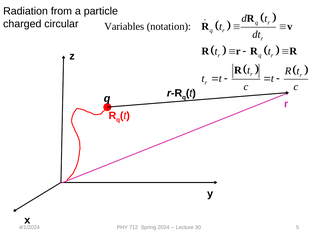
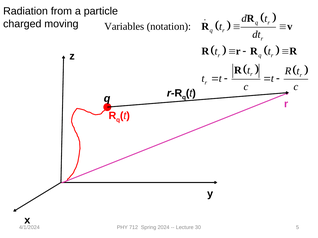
circular: circular -> moving
